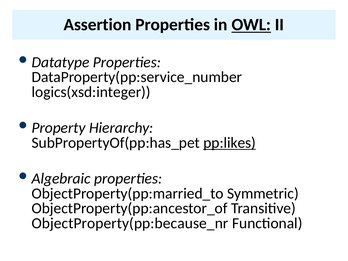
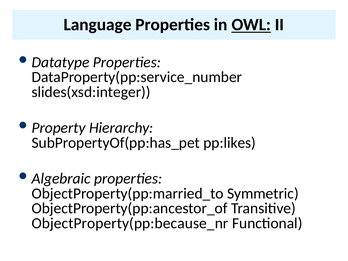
Assertion: Assertion -> Language
logics(xsd:integer: logics(xsd:integer -> slides(xsd:integer
pp:likes underline: present -> none
